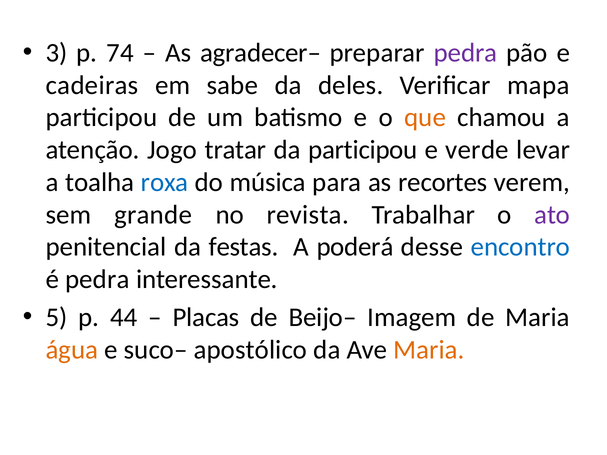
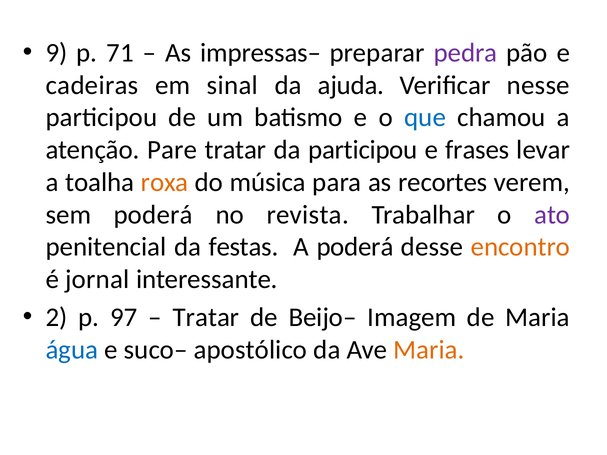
3: 3 -> 9
74: 74 -> 71
agradecer–: agradecer– -> impressas–
sabe: sabe -> sinal
deles: deles -> ajuda
mapa: mapa -> nesse
que colour: orange -> blue
Jogo: Jogo -> Pare
verde: verde -> frases
roxa colour: blue -> orange
sem grande: grande -> poderá
encontro colour: blue -> orange
é pedra: pedra -> jornal
5: 5 -> 2
44: 44 -> 97
Placas at (206, 317): Placas -> Tratar
água colour: orange -> blue
